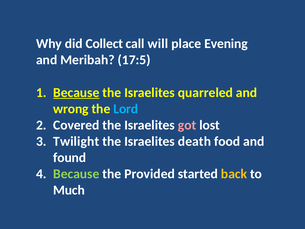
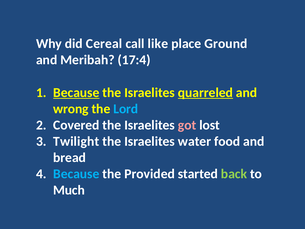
Collect: Collect -> Cereal
will: will -> like
Evening: Evening -> Ground
17:5: 17:5 -> 17:4
quarreled underline: none -> present
death: death -> water
found: found -> bread
Because at (76, 174) colour: light green -> light blue
back colour: yellow -> light green
